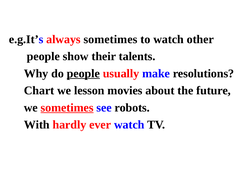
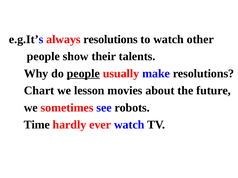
always sometimes: sometimes -> resolutions
sometimes at (67, 108) underline: present -> none
With: With -> Time
